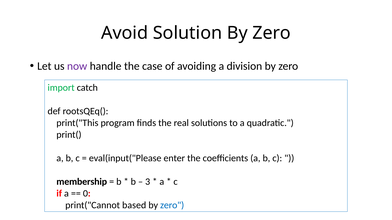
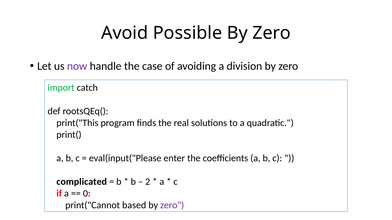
Solution: Solution -> Possible
membership: membership -> complicated
3: 3 -> 2
zero at (172, 206) colour: blue -> purple
